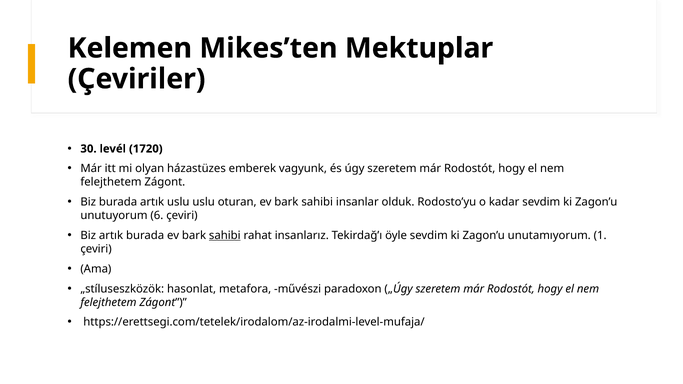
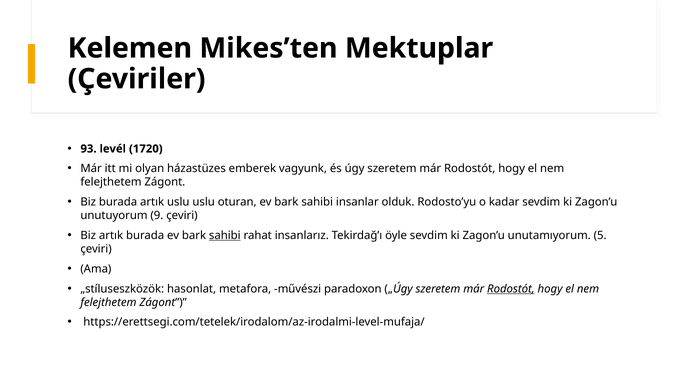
30: 30 -> 93
6: 6 -> 9
1: 1 -> 5
Rodostót at (511, 289) underline: none -> present
